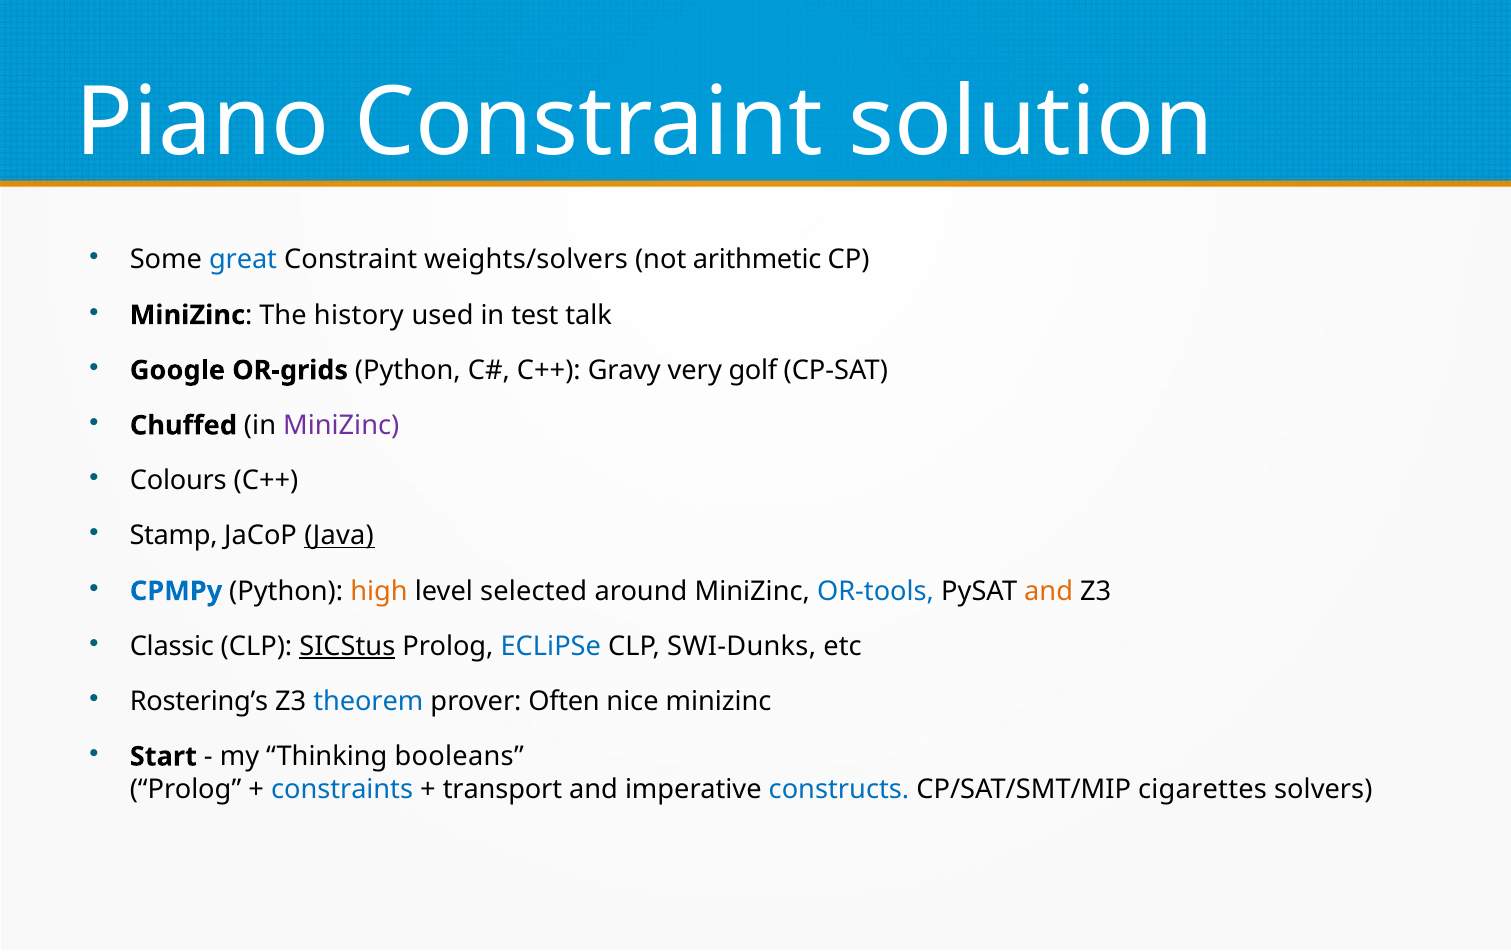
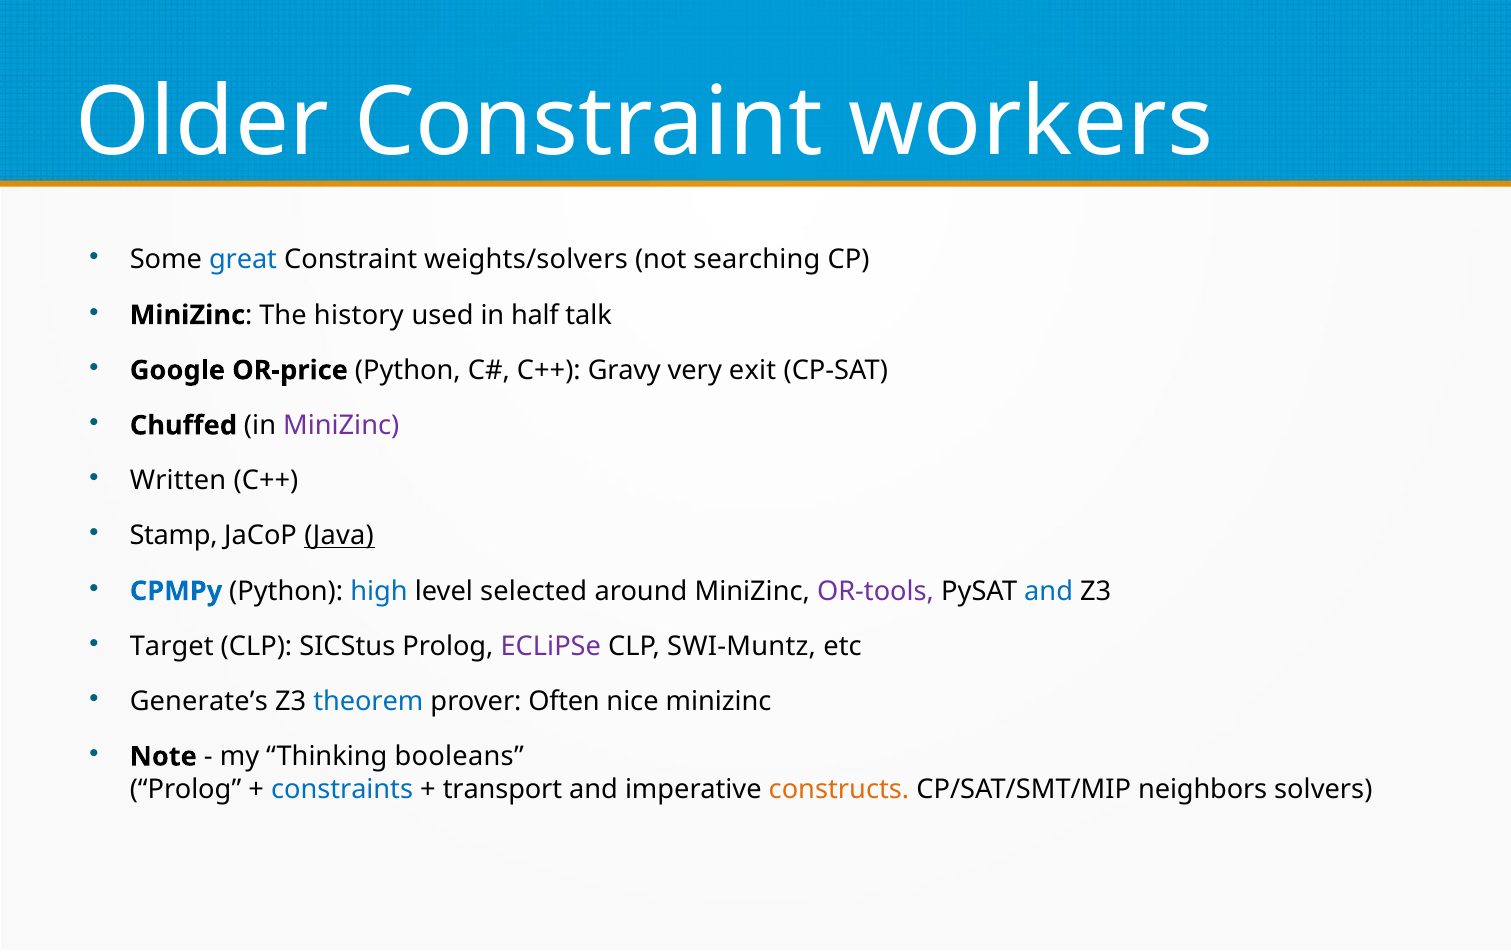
Piano: Piano -> Older
solution: solution -> workers
arithmetic: arithmetic -> searching
test: test -> half
OR-grids: OR-grids -> OR-price
golf: golf -> exit
Colours: Colours -> Written
high colour: orange -> blue
OR-tools colour: blue -> purple
and at (1049, 591) colour: orange -> blue
Classic: Classic -> Target
SICStus underline: present -> none
ECLiPSe colour: blue -> purple
SWI-Dunks: SWI-Dunks -> SWI-Muntz
Rostering’s: Rostering’s -> Generate’s
Start: Start -> Note
constructs colour: blue -> orange
cigarettes: cigarettes -> neighbors
